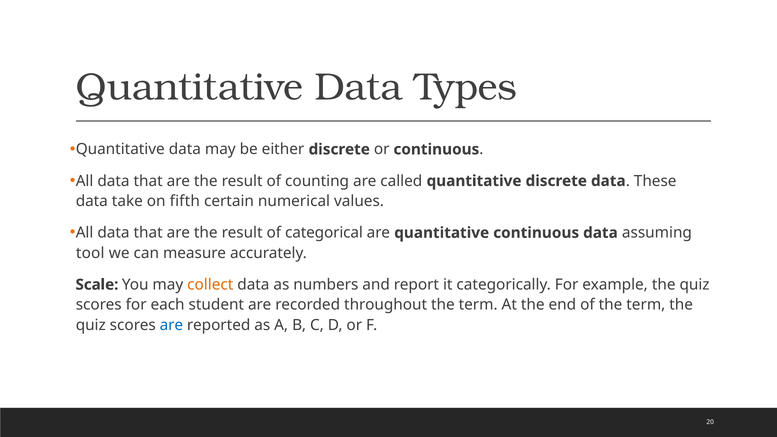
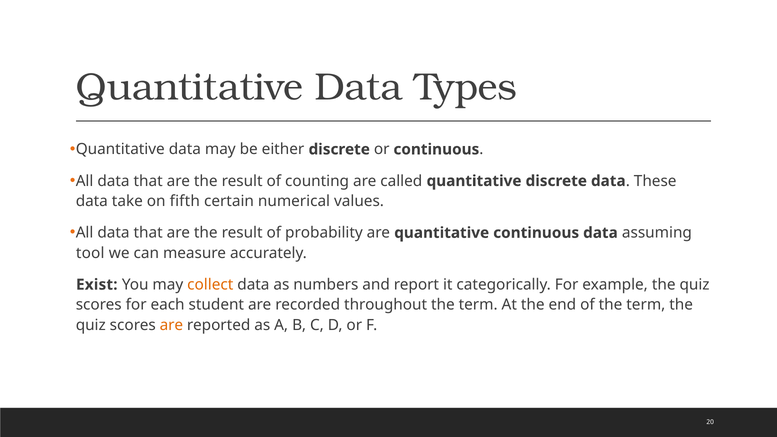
categorical: categorical -> probability
Scale: Scale -> Exist
are at (171, 325) colour: blue -> orange
